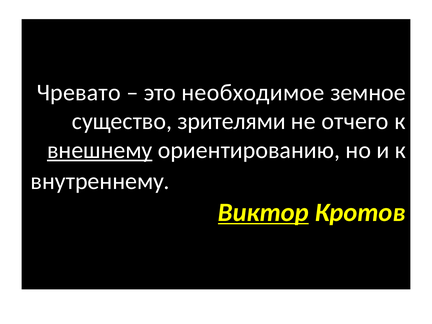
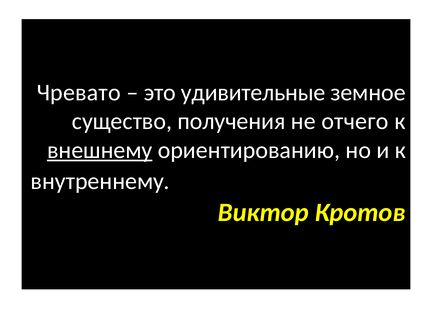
необходимое: необходимое -> удивительные
зрителями: зрителями -> получения
Виктор underline: present -> none
